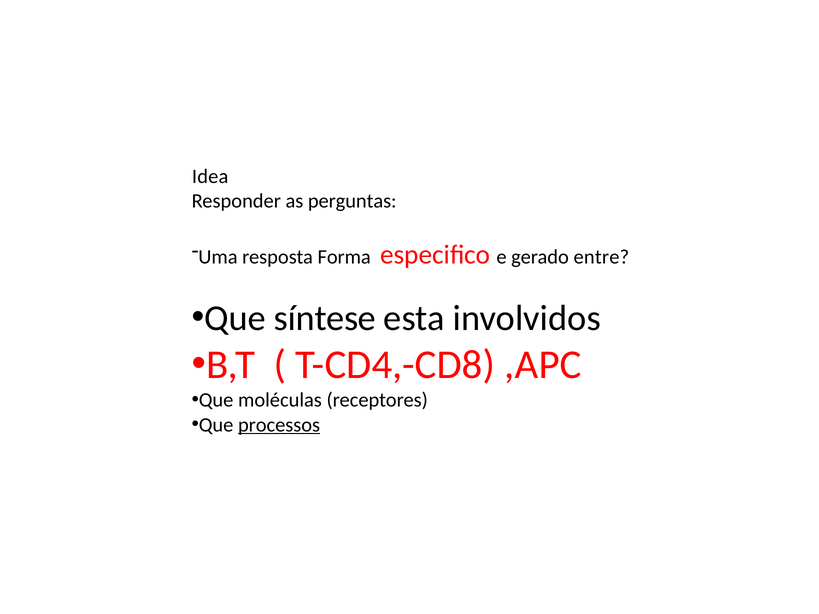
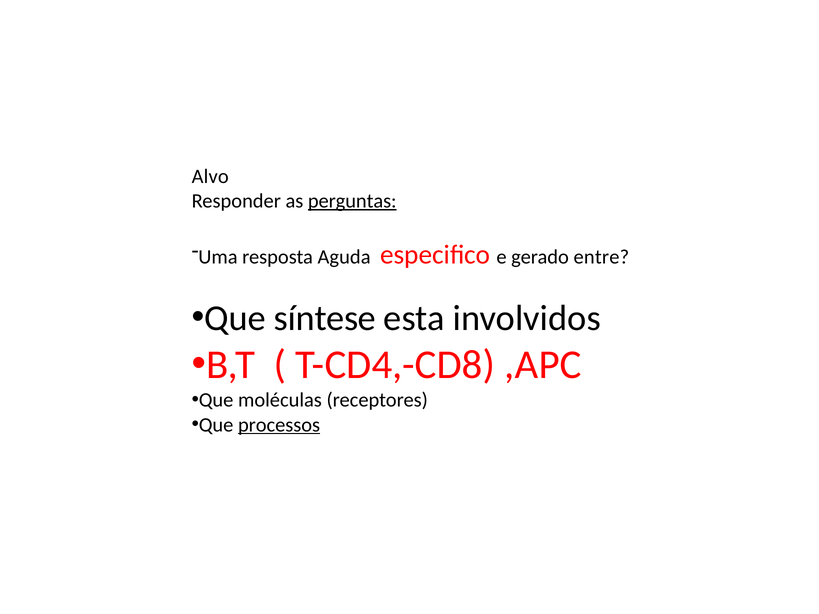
Idea: Idea -> Alvo
perguntas underline: none -> present
Forma: Forma -> Aguda
